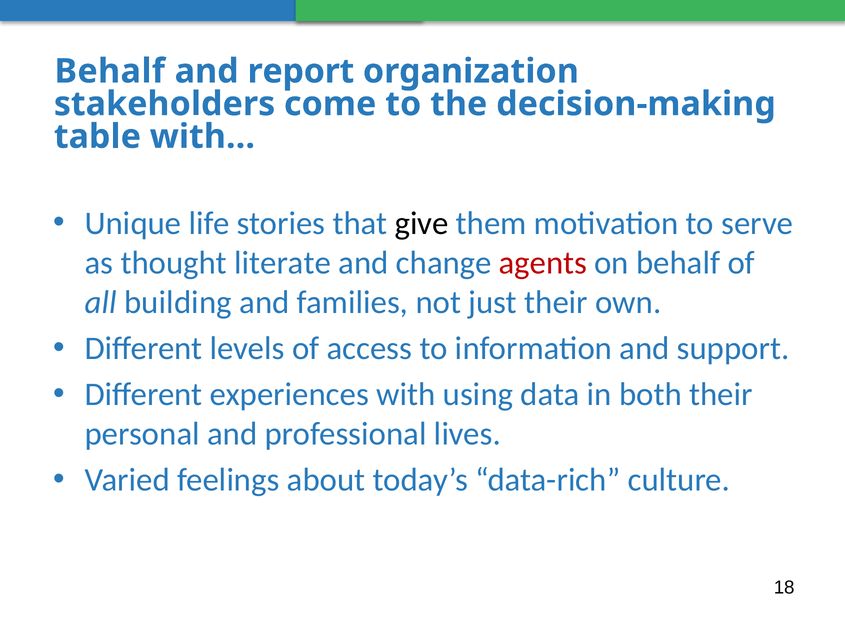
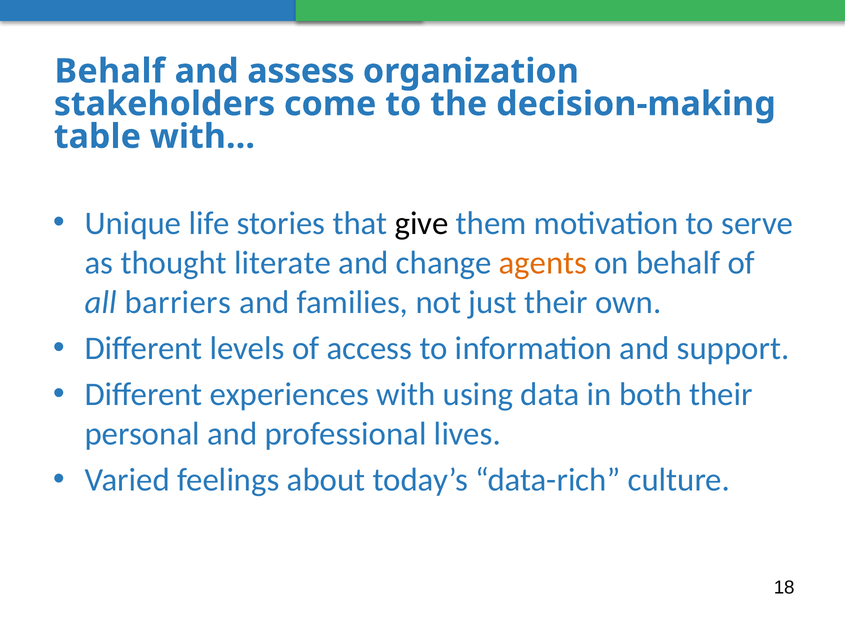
report: report -> assess
agents colour: red -> orange
building: building -> barriers
